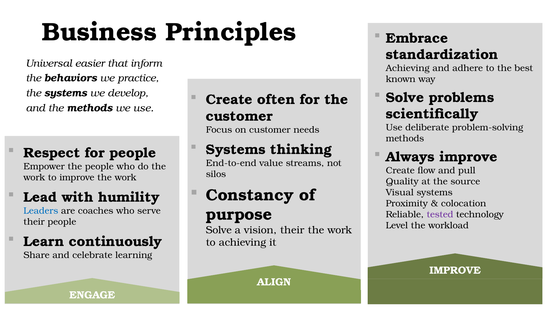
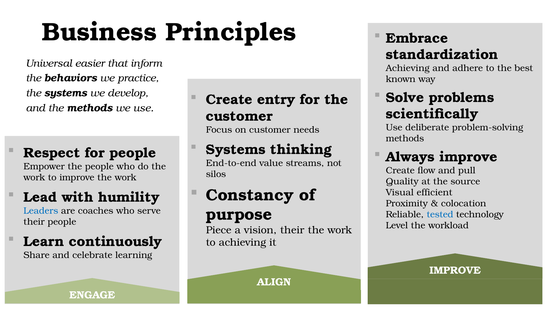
often: often -> entry
Visual systems: systems -> efficient
tested colour: purple -> blue
Solve at (219, 230): Solve -> Piece
